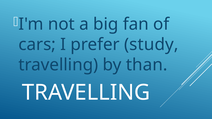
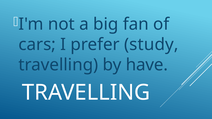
than: than -> have
